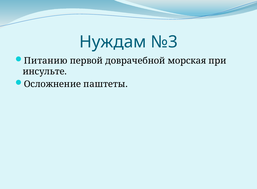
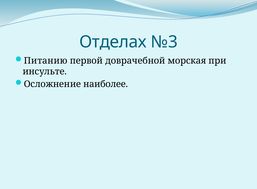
Нуждам: Нуждам -> Отделах
паштеты: паштеты -> наиболее
